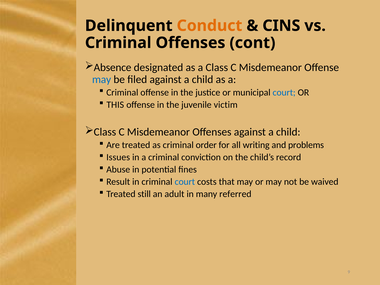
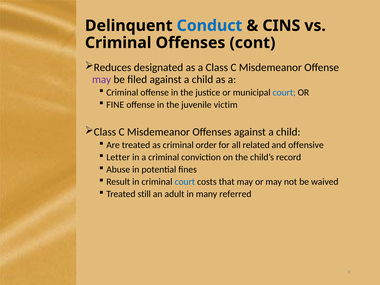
Conduct colour: orange -> blue
Absence: Absence -> Reduces
may at (102, 79) colour: blue -> purple
THIS: THIS -> FINE
writing: writing -> related
problems: problems -> offensive
Issues: Issues -> Letter
